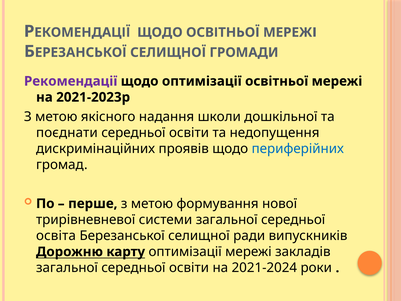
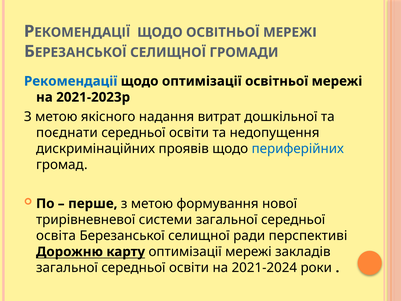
Рекомендації colour: purple -> blue
школи: школи -> витрат
випускників: випускників -> перспективі
